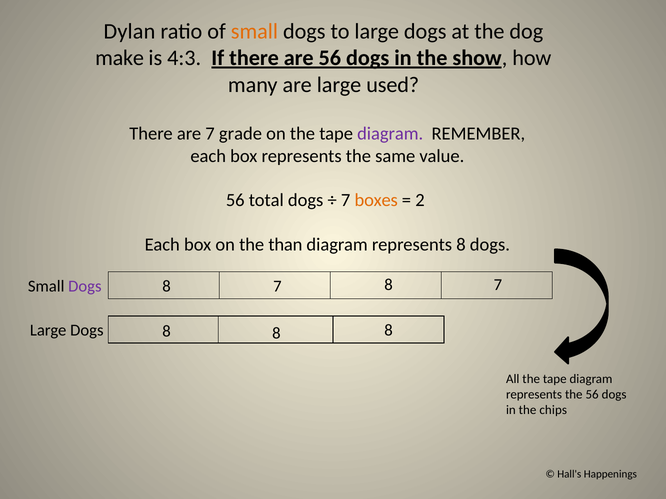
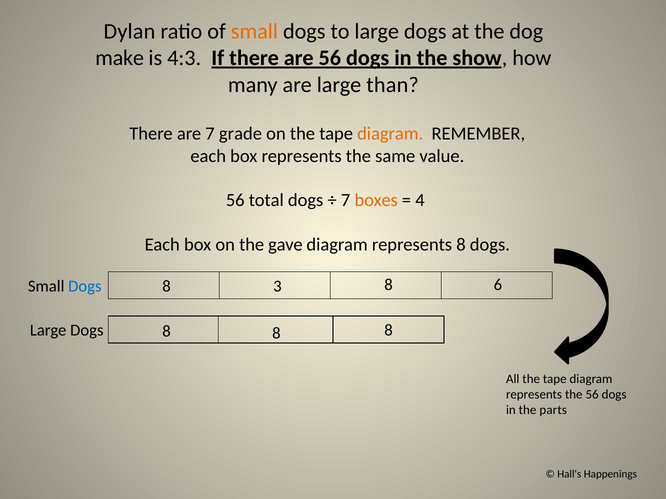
used: used -> than
diagram at (390, 134) colour: purple -> orange
2: 2 -> 4
than: than -> gave
Dogs at (85, 286) colour: purple -> blue
7 at (277, 286): 7 -> 3
7 at (498, 285): 7 -> 6
chips: chips -> parts
